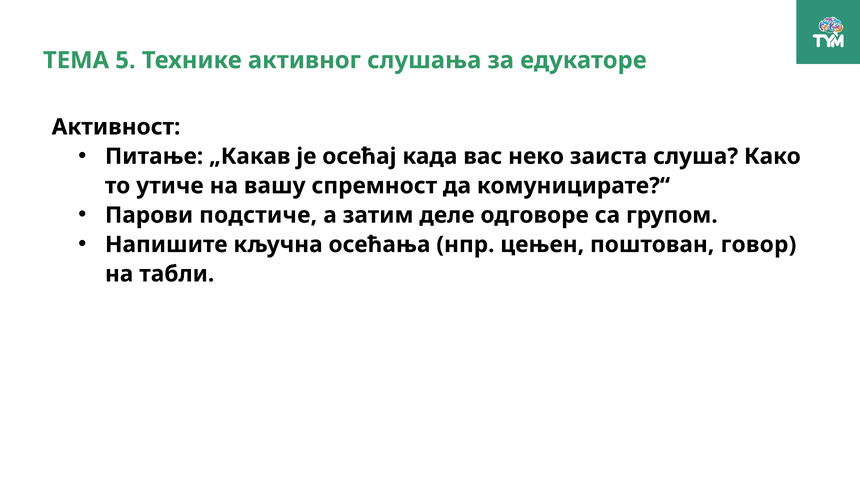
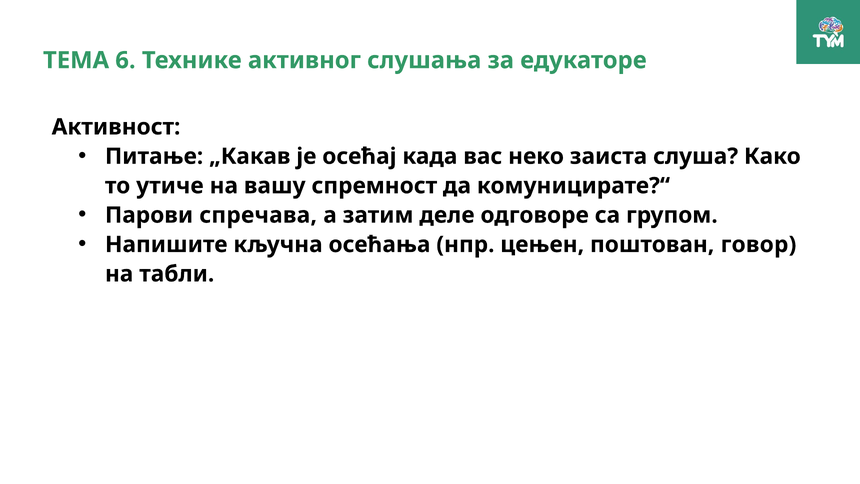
5: 5 -> 6
подстиче: подстиче -> спречава
